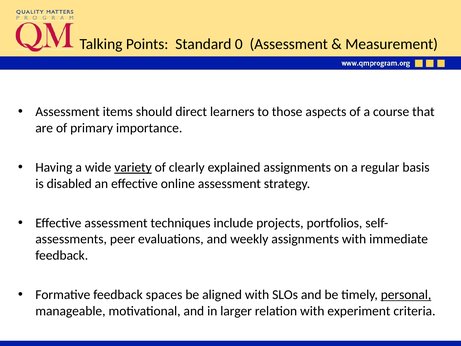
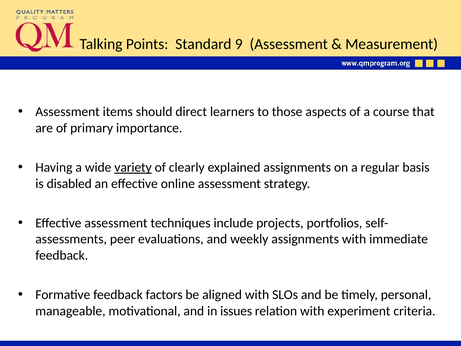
0: 0 -> 9
spaces: spaces -> factors
personal underline: present -> none
larger: larger -> issues
